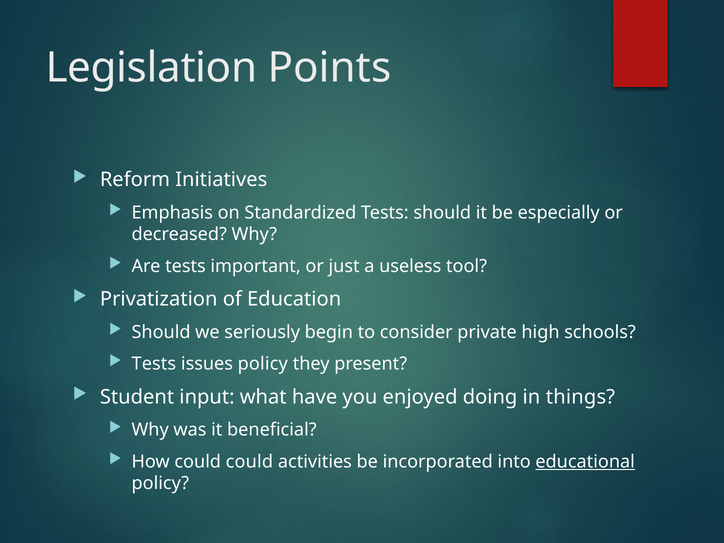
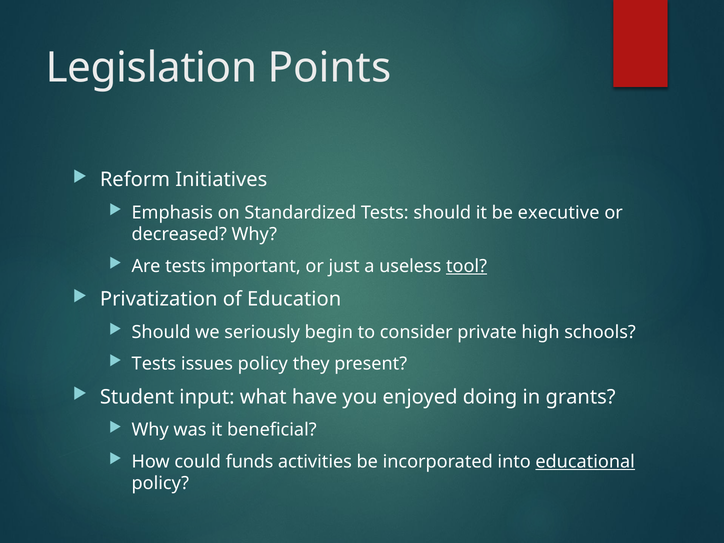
especially: especially -> executive
tool underline: none -> present
things: things -> grants
could could: could -> funds
